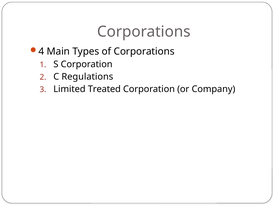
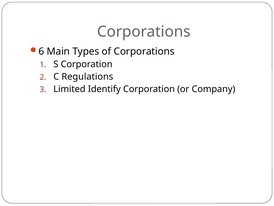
4: 4 -> 6
Treated: Treated -> Identify
